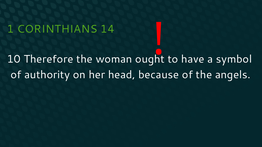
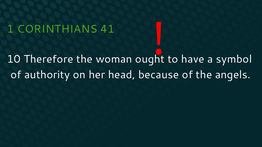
14: 14 -> 41
